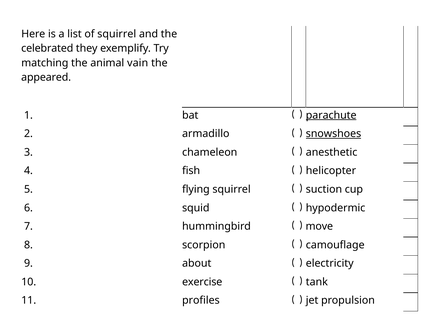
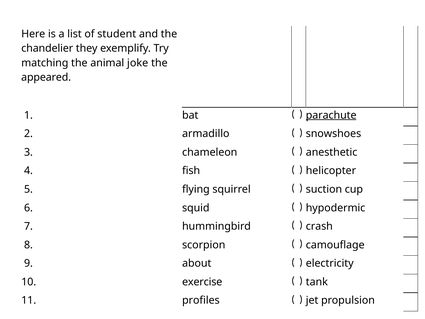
of squirrel: squirrel -> student
celebrated: celebrated -> chandelier
vain: vain -> joke
snowshoes underline: present -> none
move: move -> crash
